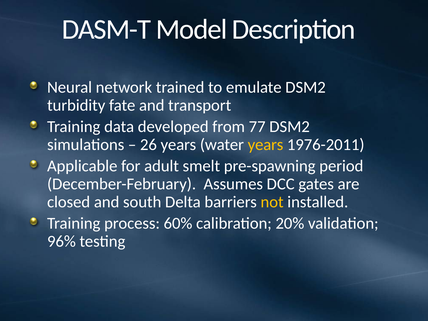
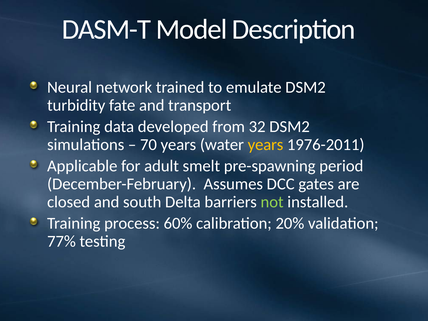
77: 77 -> 32
26: 26 -> 70
not colour: yellow -> light green
96%: 96% -> 77%
